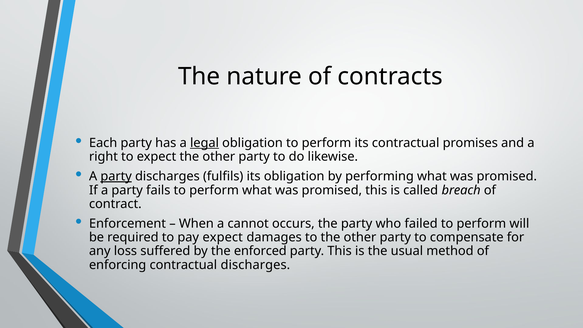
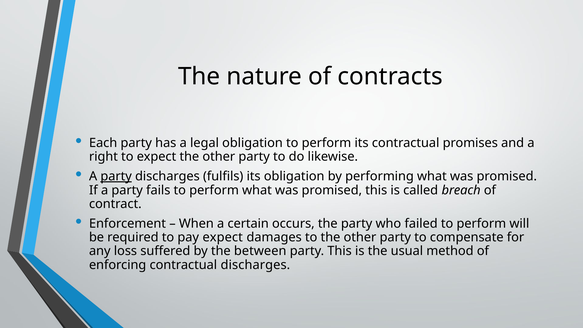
legal underline: present -> none
cannot: cannot -> certain
enforced: enforced -> between
